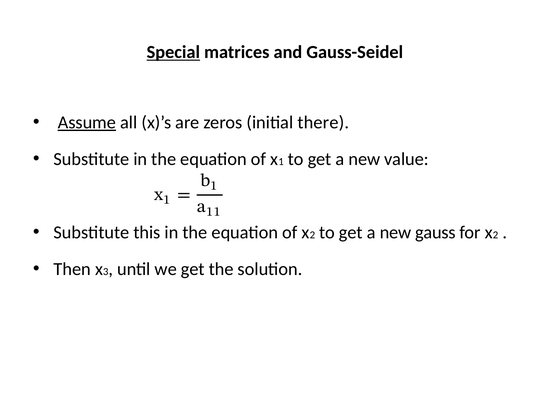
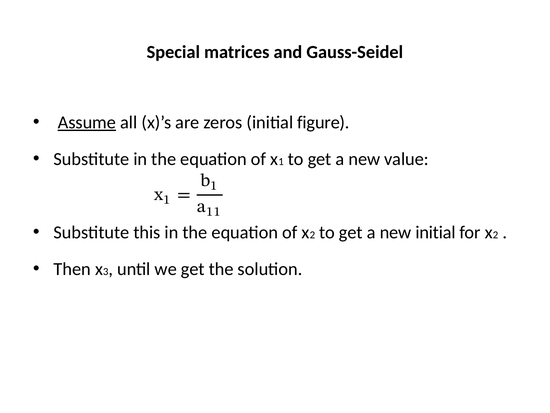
Special underline: present -> none
there: there -> figure
new gauss: gauss -> initial
